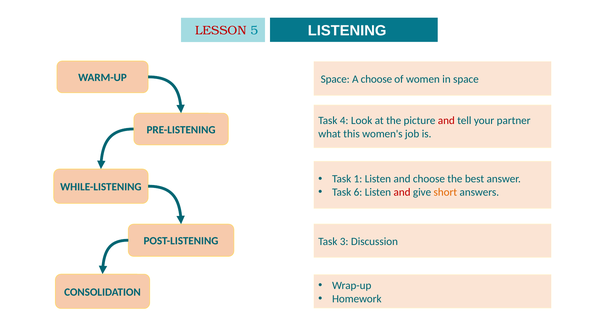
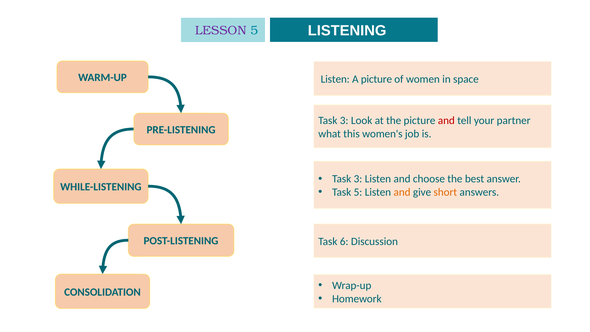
LESSON colour: red -> purple
Space at (335, 79): Space -> Listen
A choose: choose -> picture
4 at (344, 120): 4 -> 3
1 at (358, 179): 1 -> 3
Task 6: 6 -> 5
and at (402, 192) colour: red -> orange
3: 3 -> 6
